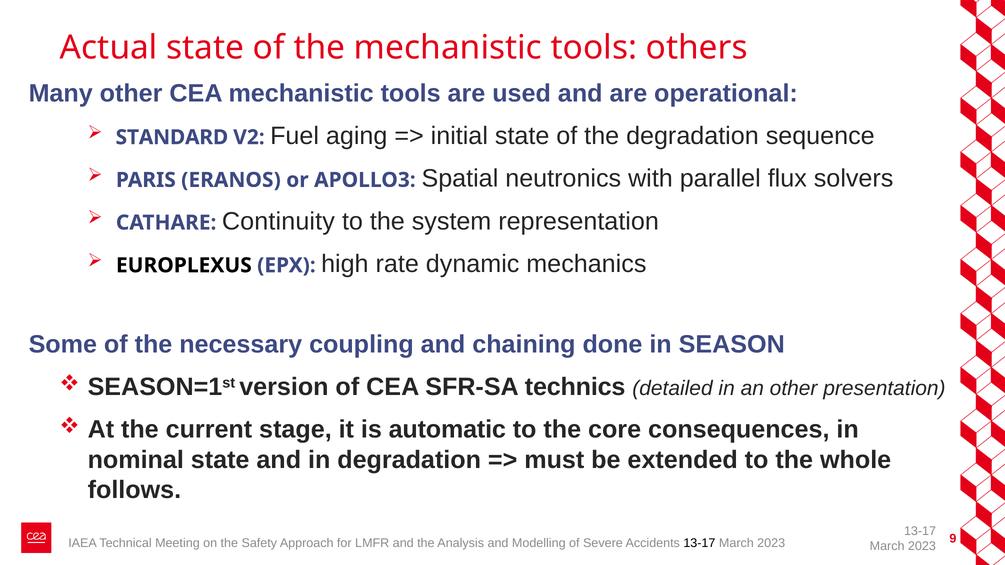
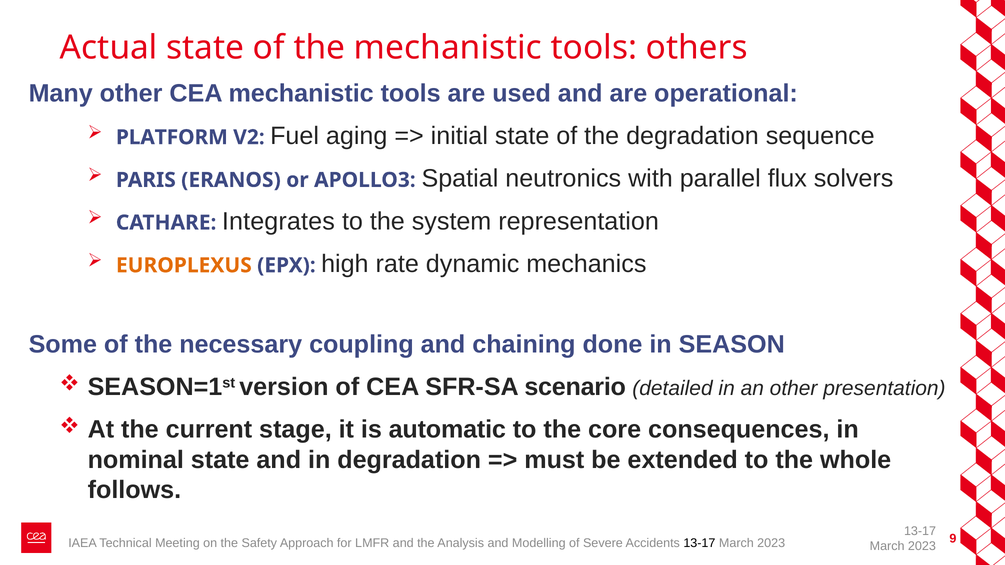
STANDARD: STANDARD -> PLATFORM
Continuity: Continuity -> Integrates
EUROPLEXUS colour: black -> orange
technics: technics -> scenario
